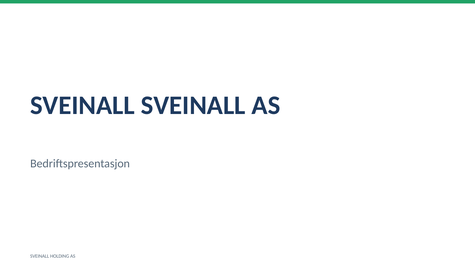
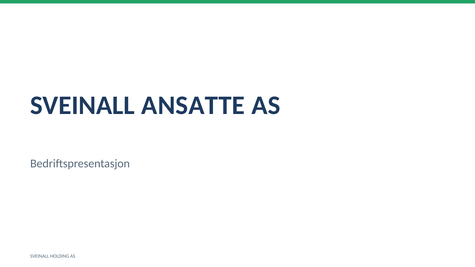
SVEINALL SVEINALL: SVEINALL -> ANSATTE
